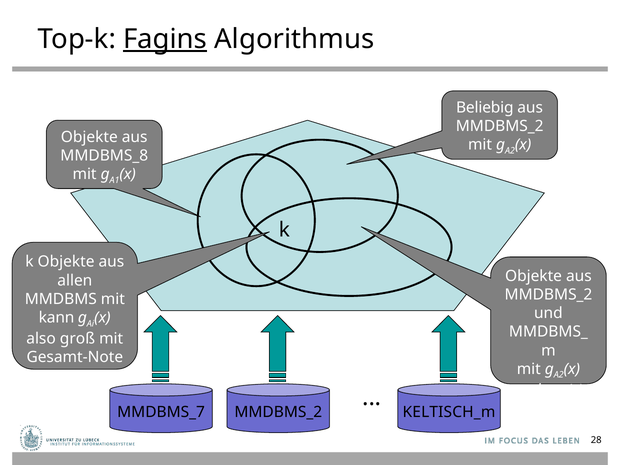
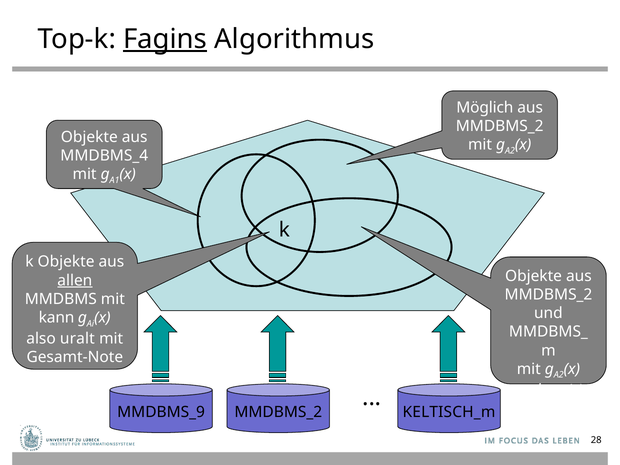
Beliebig: Beliebig -> Möglich
MMDBMS_8: MMDBMS_8 -> MMDBMS_4
allen underline: none -> present
groß: groß -> uralt
MMDBMS_7: MMDBMS_7 -> MMDBMS_9
